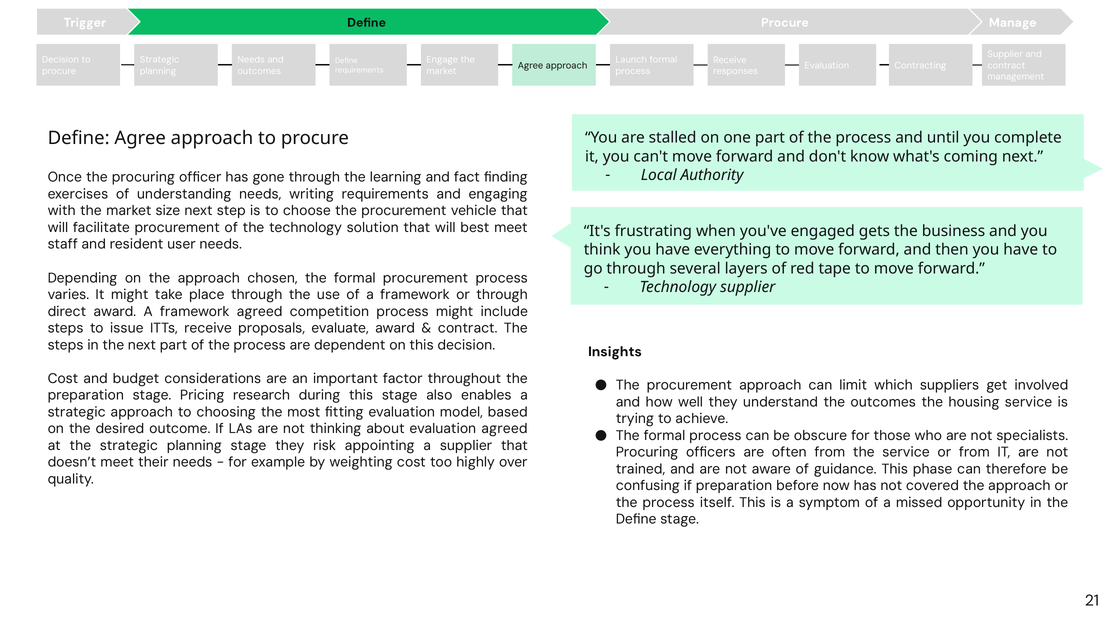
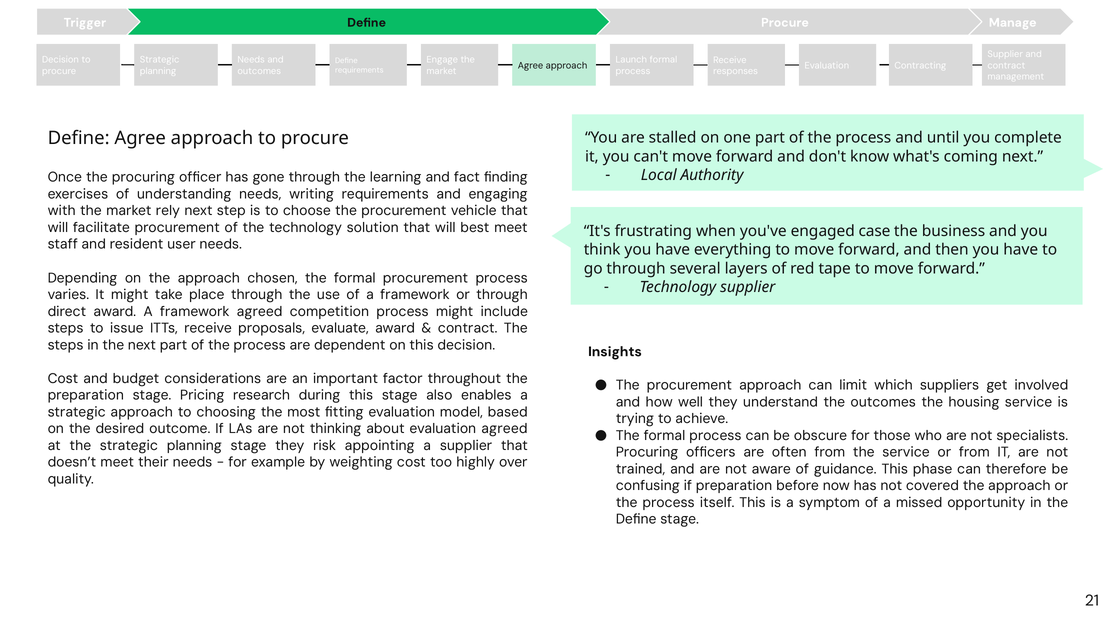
size: size -> rely
gets: gets -> case
